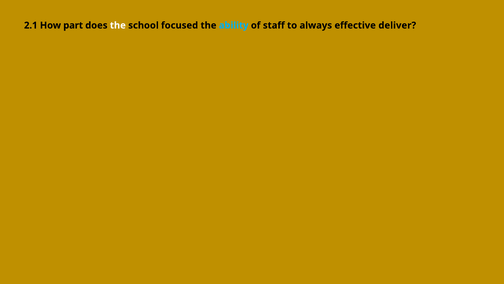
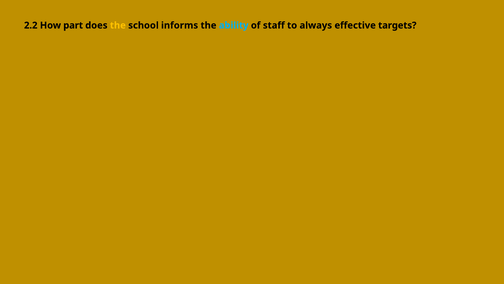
2.1: 2.1 -> 2.2
the at (118, 25) colour: white -> yellow
focused: focused -> informs
deliver: deliver -> targets
